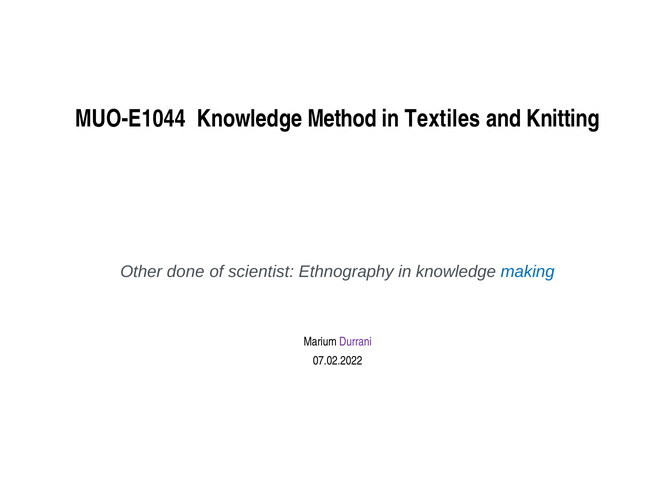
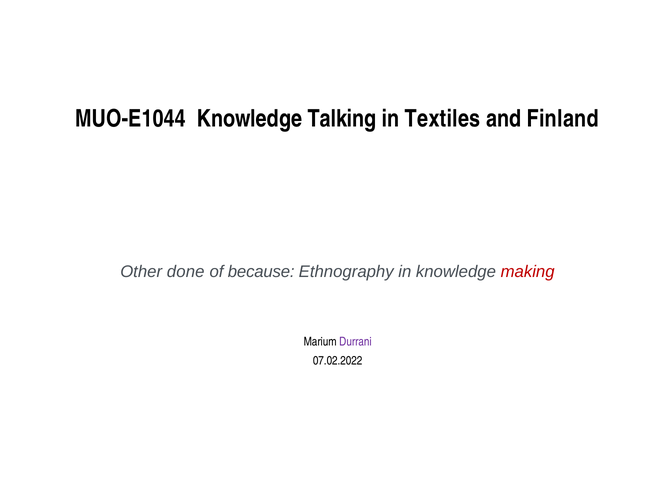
Method: Method -> Talking
Knitting: Knitting -> Finland
scientist: scientist -> because
making colour: blue -> red
